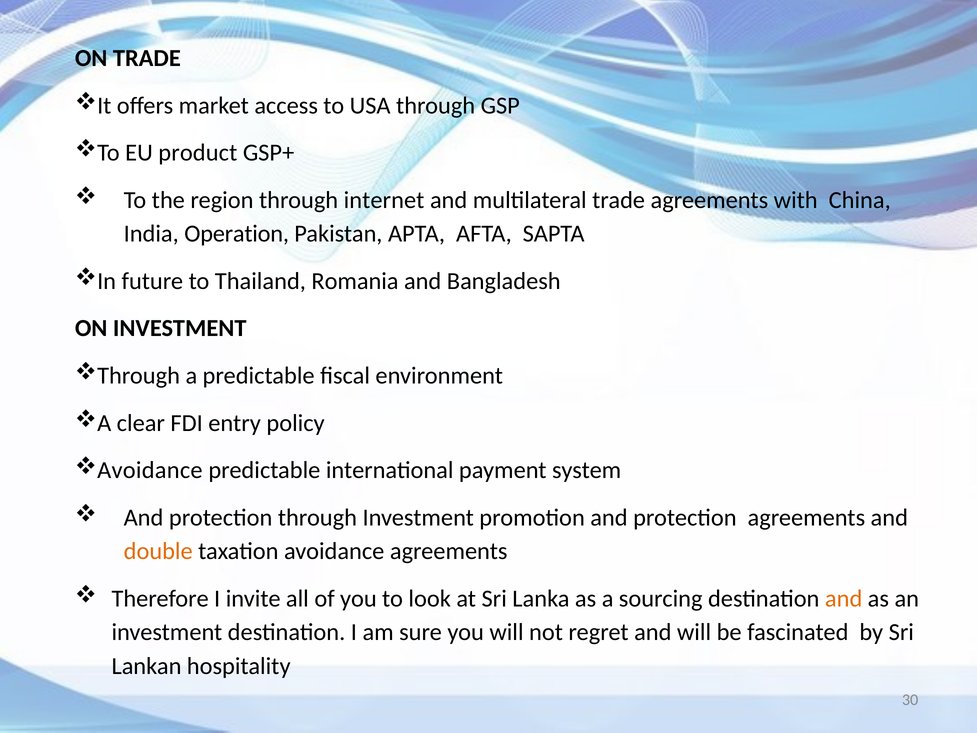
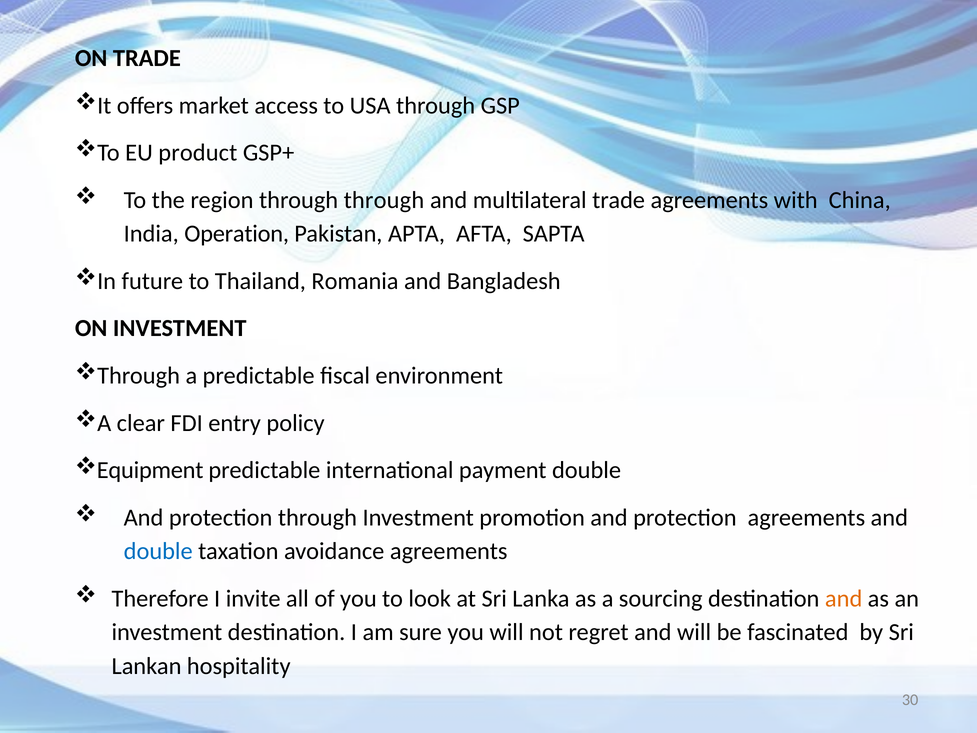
through internet: internet -> through
Avoidance at (150, 470): Avoidance -> Equipment
payment system: system -> double
double at (158, 551) colour: orange -> blue
